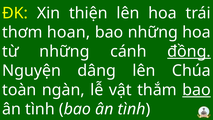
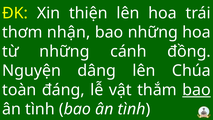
hoan: hoan -> nhận
đồng underline: present -> none
ngàn: ngàn -> đáng
